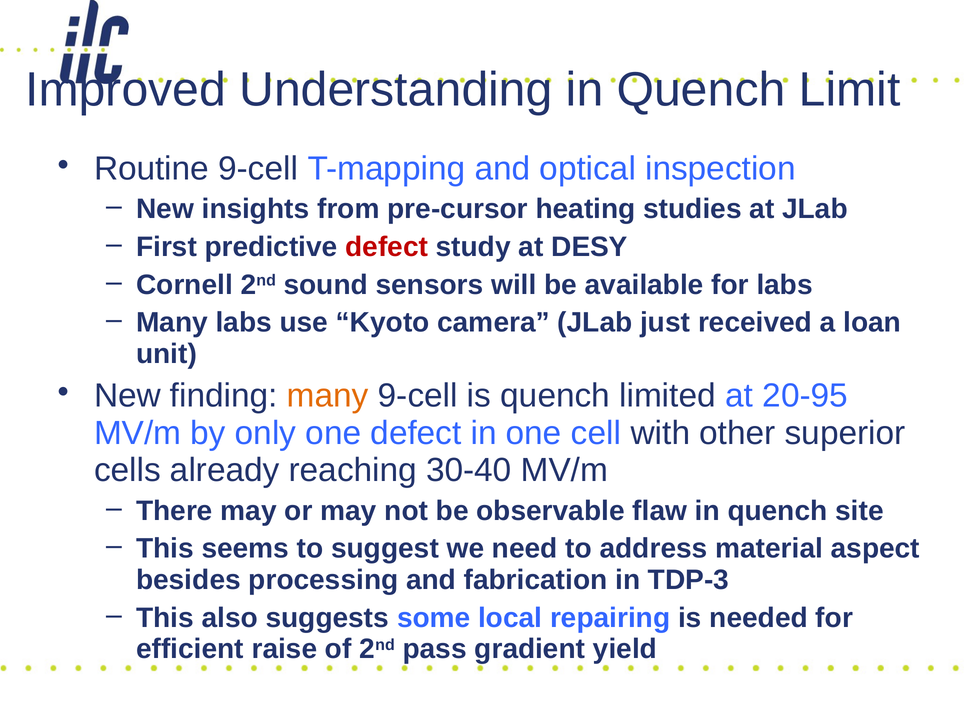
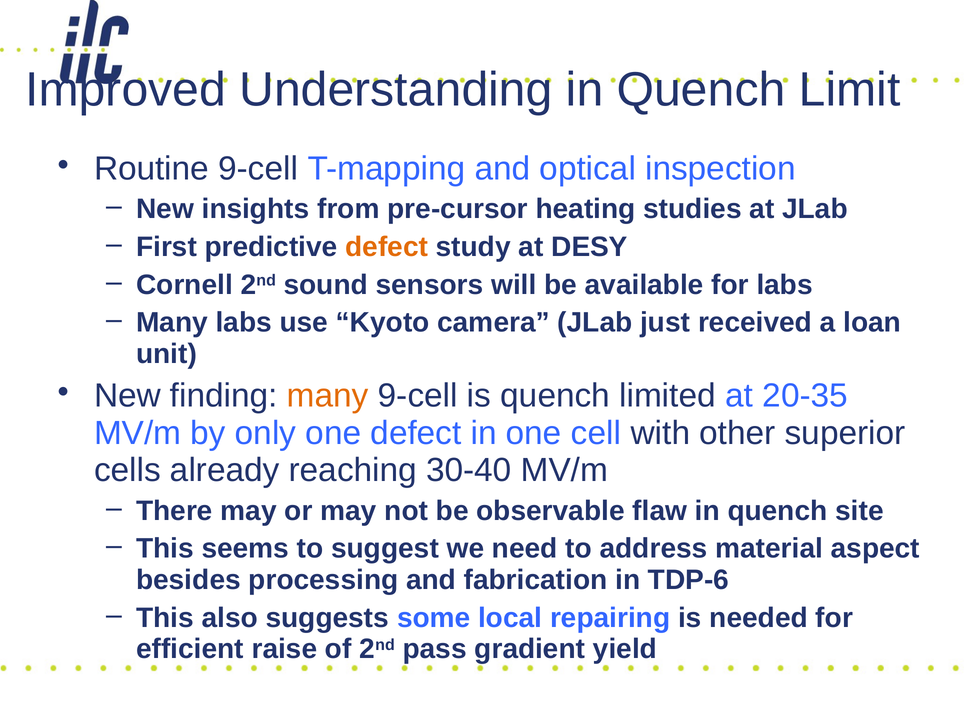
defect at (387, 247) colour: red -> orange
20-95: 20-95 -> 20-35
TDP-3: TDP-3 -> TDP-6
